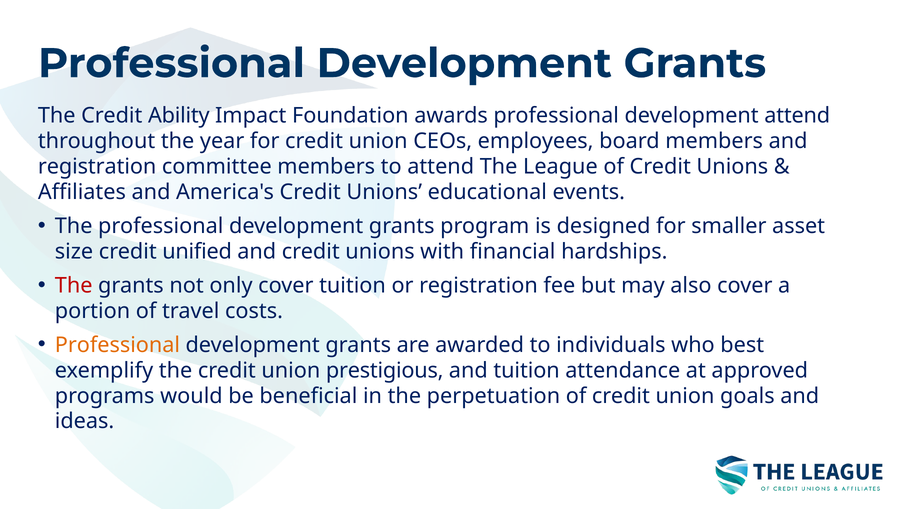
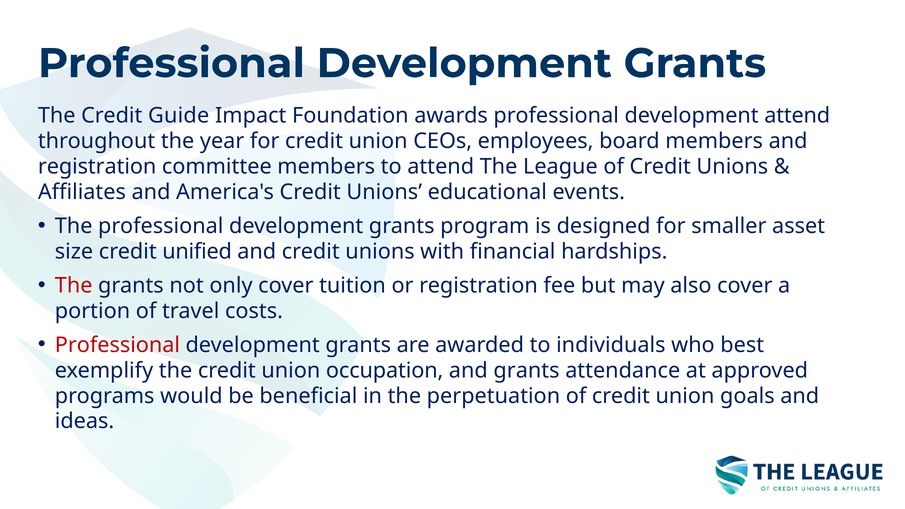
Ability: Ability -> Guide
Professional at (117, 345) colour: orange -> red
prestigious: prestigious -> occupation
and tuition: tuition -> grants
